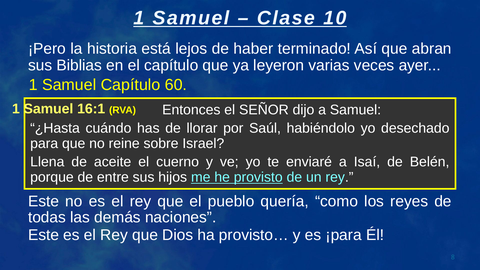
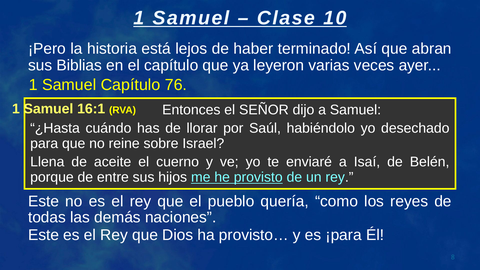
60: 60 -> 76
